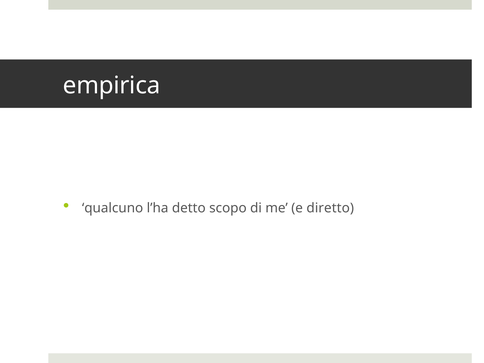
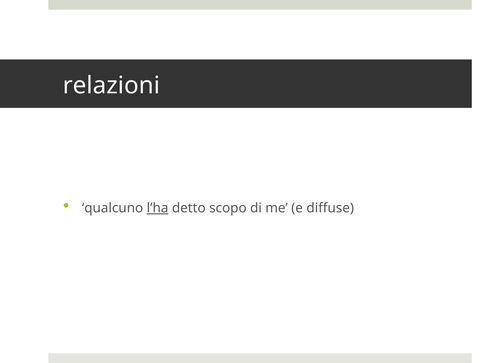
empirica: empirica -> relazioni
l’ha underline: none -> present
diretto: diretto -> diffuse
